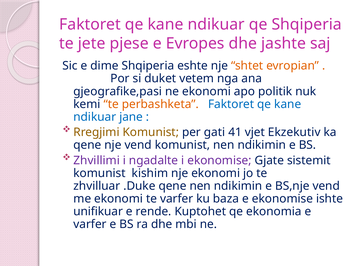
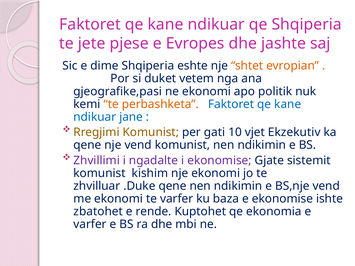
41: 41 -> 10
unifikuar: unifikuar -> zbatohet
